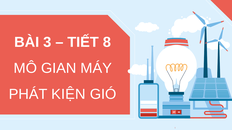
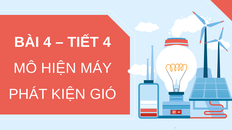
BÀI 3: 3 -> 4
TIẾT 8: 8 -> 4
GIAN: GIAN -> HIỆN
